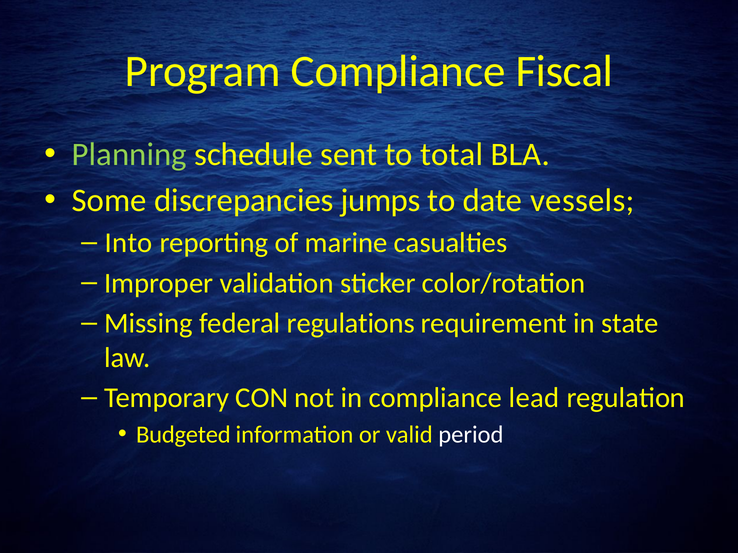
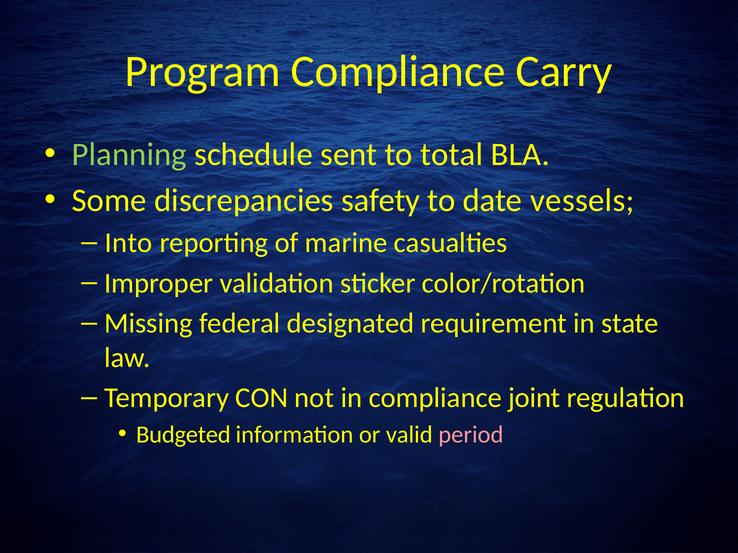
Fiscal: Fiscal -> Carry
jumps: jumps -> safety
regulations: regulations -> designated
lead: lead -> joint
period colour: white -> pink
